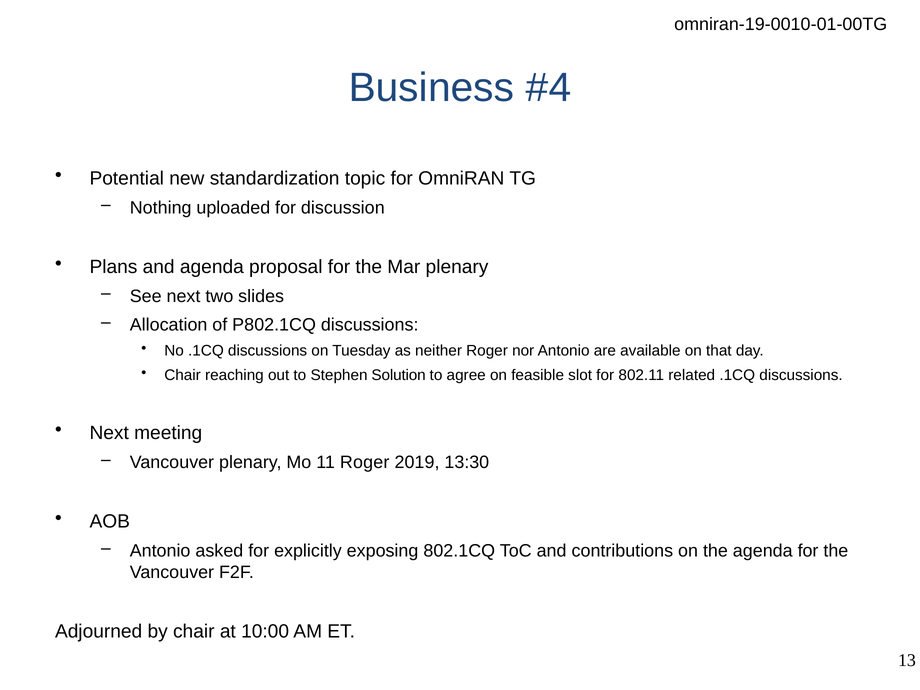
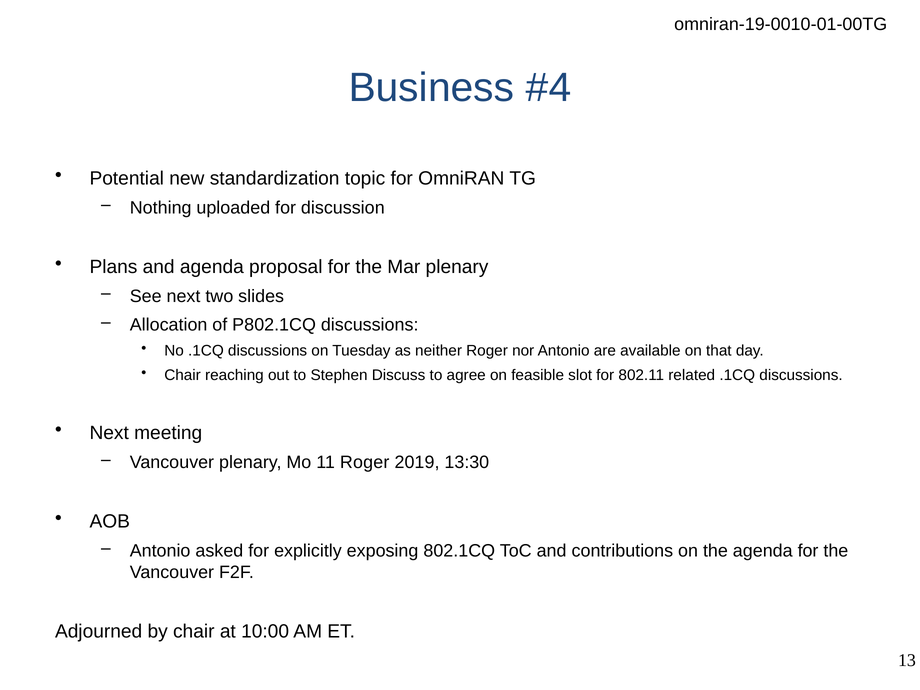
Solution: Solution -> Discuss
